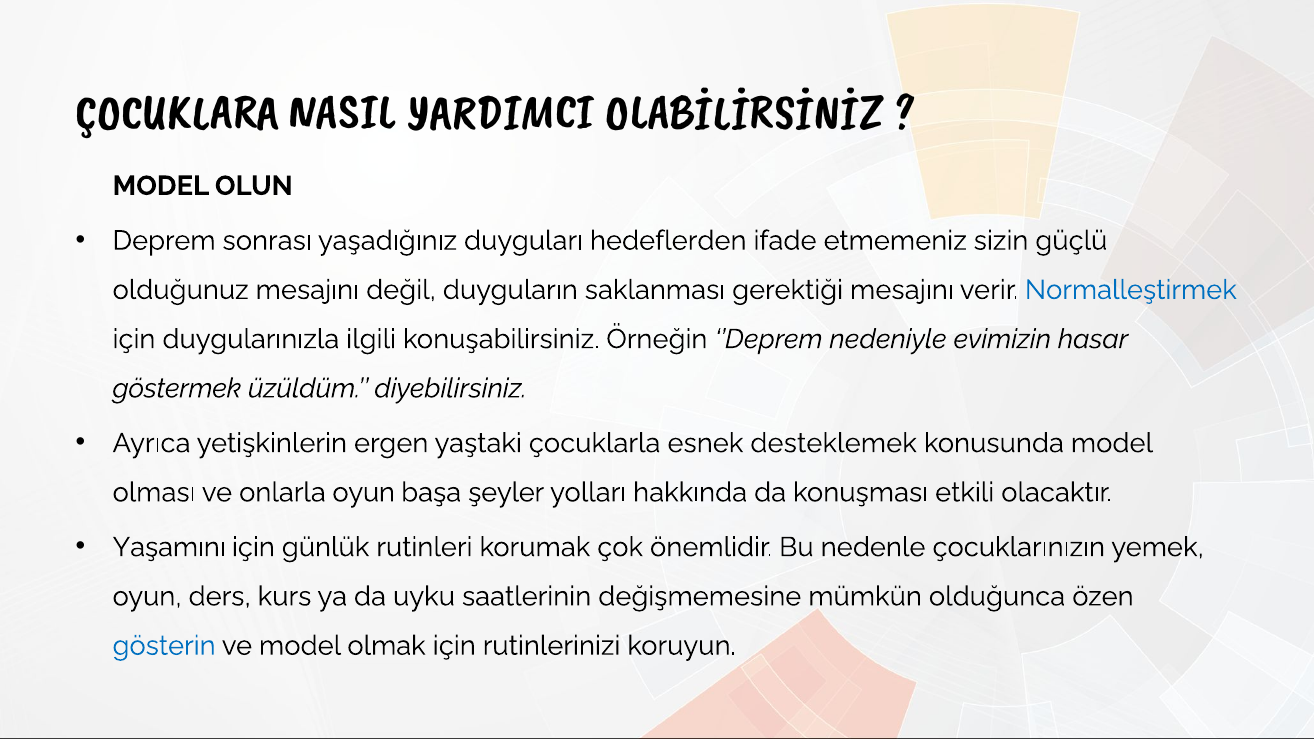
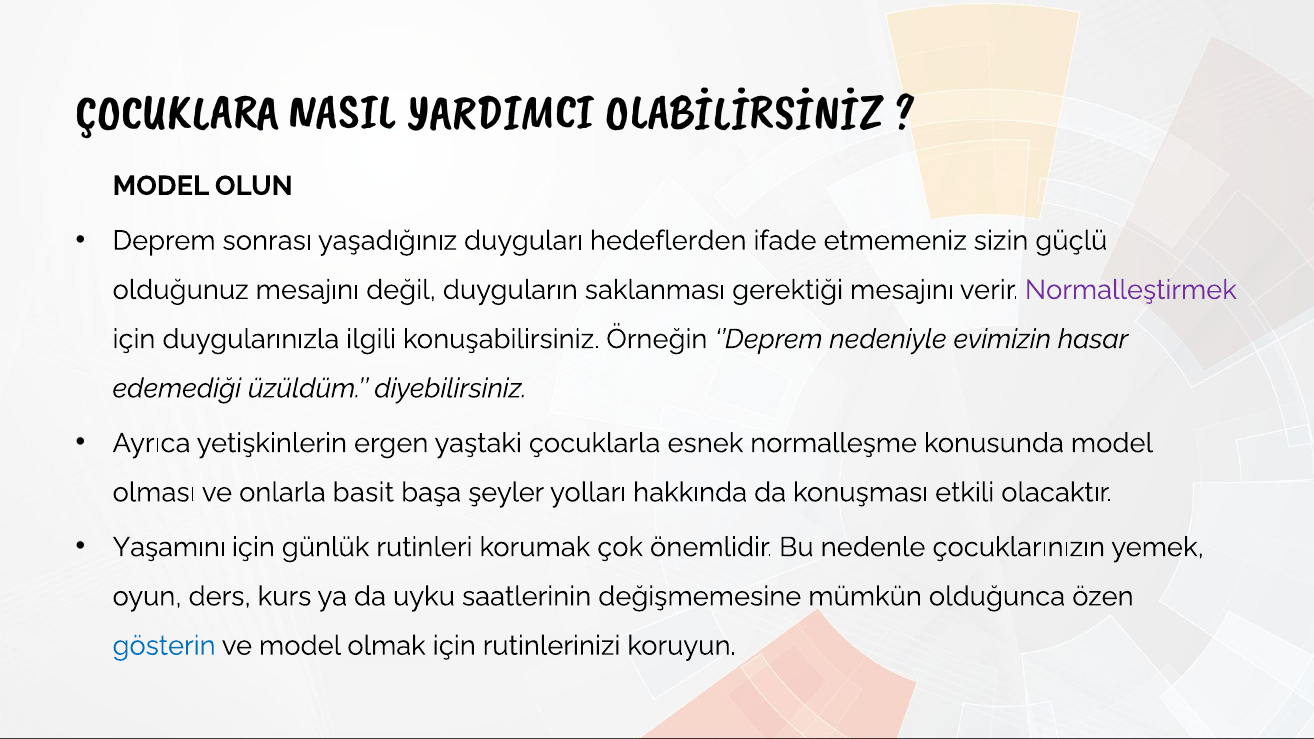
Normalleştirmek colour: blue -> purple
göstermek: göstermek -> edemediği
desteklemek: desteklemek -> normalleşme
onlarla oyun: oyun -> basit
